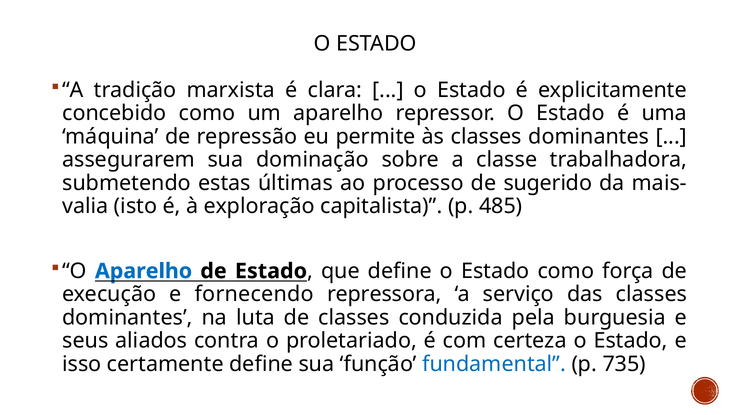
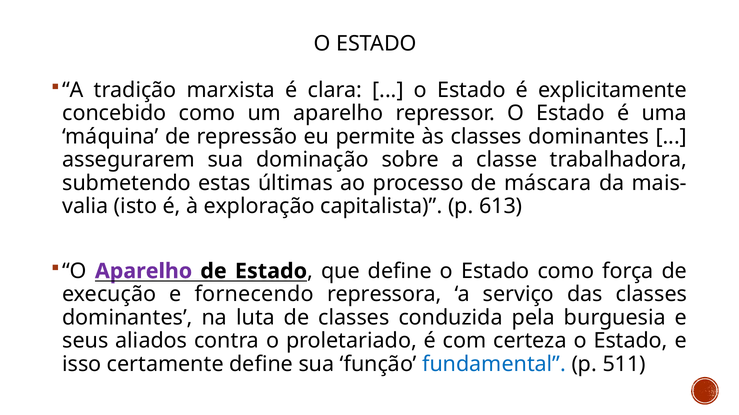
sugerido: sugerido -> máscara
485: 485 -> 613
Aparelho at (144, 272) colour: blue -> purple
735: 735 -> 511
